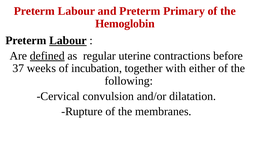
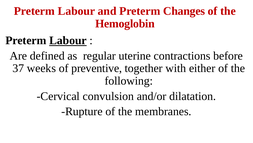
Primary: Primary -> Changes
defined underline: present -> none
incubation: incubation -> preventive
